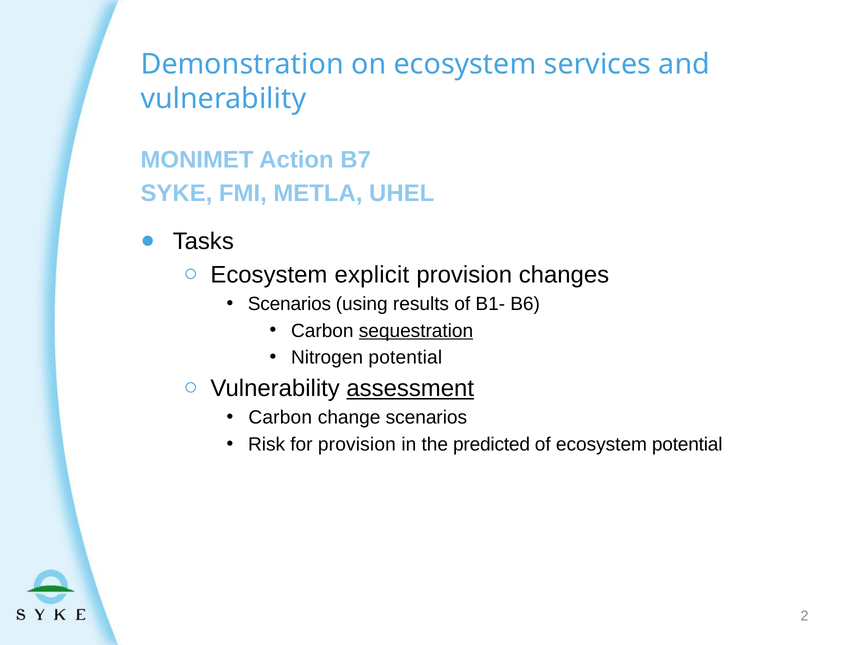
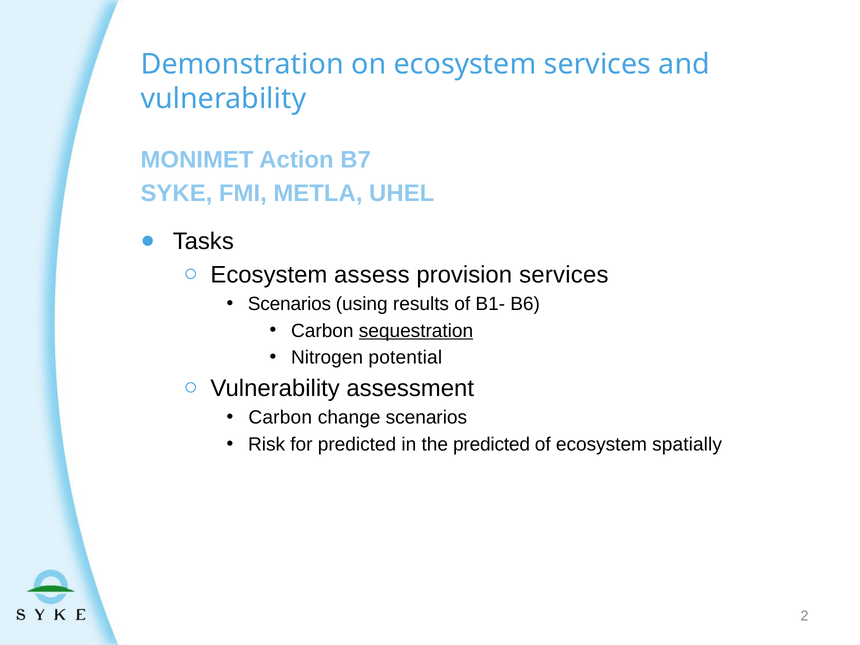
explicit: explicit -> assess
provision changes: changes -> services
assessment underline: present -> none
for provision: provision -> predicted
ecosystem potential: potential -> spatially
